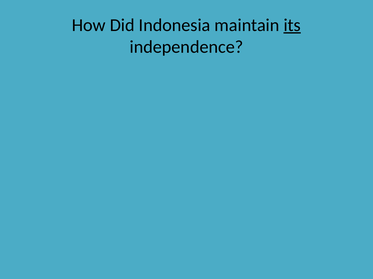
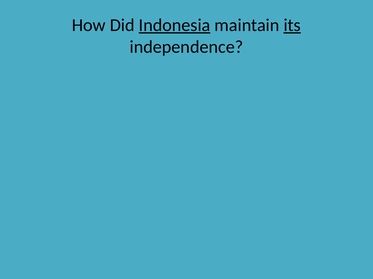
Indonesia underline: none -> present
